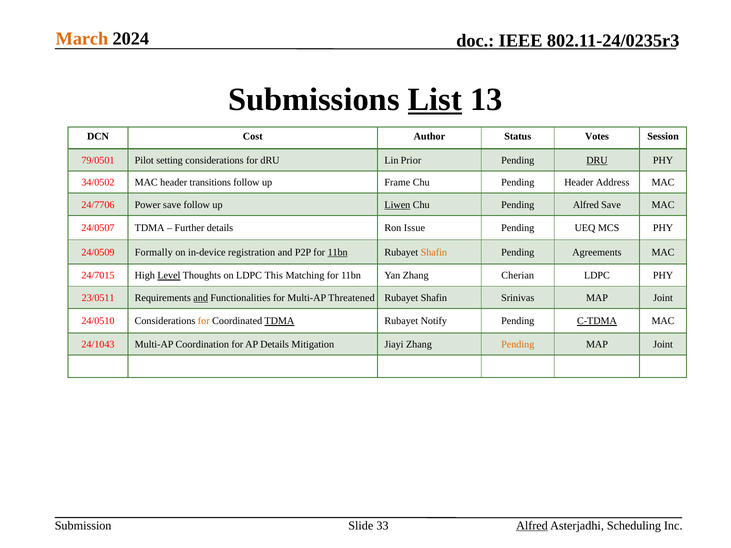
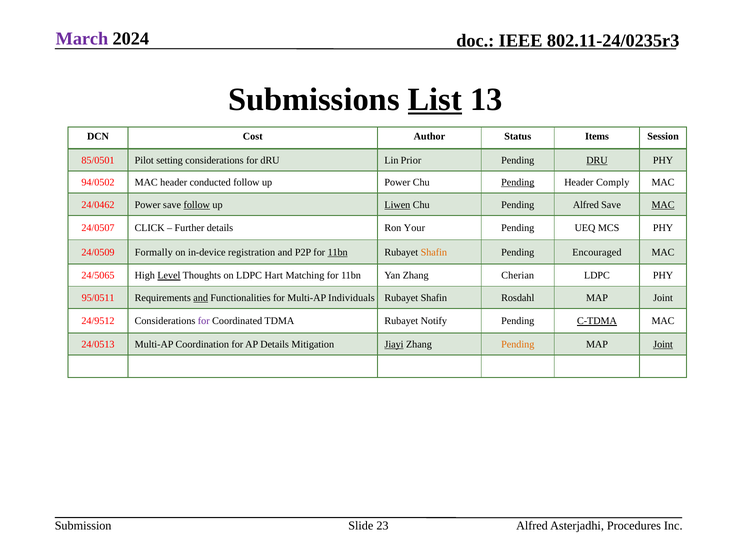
March colour: orange -> purple
Votes: Votes -> Items
79/0501: 79/0501 -> 85/0501
34/0502: 34/0502 -> 94/0502
transitions: transitions -> conducted
up Frame: Frame -> Power
Pending at (518, 183) underline: none -> present
Address: Address -> Comply
24/7706: 24/7706 -> 24/0462
follow at (197, 205) underline: none -> present
MAC at (663, 205) underline: none -> present
24/0507 TDMA: TDMA -> CLICK
Issue: Issue -> Your
Agreements: Agreements -> Encouraged
24/7015: 24/7015 -> 24/5065
This: This -> Hart
23/0511: 23/0511 -> 95/0511
Threatened: Threatened -> Individuals
Srinivas: Srinivas -> Rosdahl
24/0510: 24/0510 -> 24/9512
for at (204, 321) colour: orange -> purple
TDMA at (279, 321) underline: present -> none
24/1043: 24/1043 -> 24/0513
Jiayi underline: none -> present
Joint at (663, 345) underline: none -> present
33: 33 -> 23
Alfred at (532, 526) underline: present -> none
Scheduling: Scheduling -> Procedures
